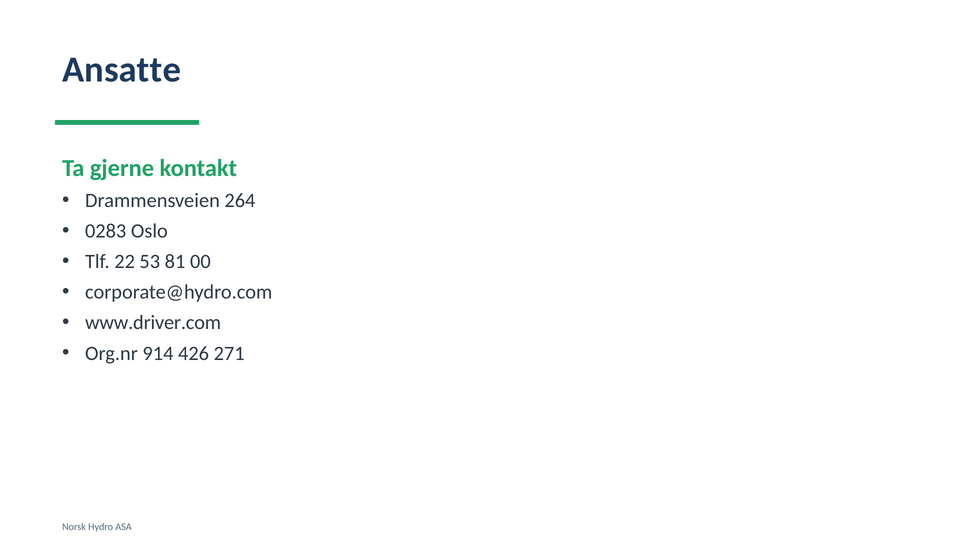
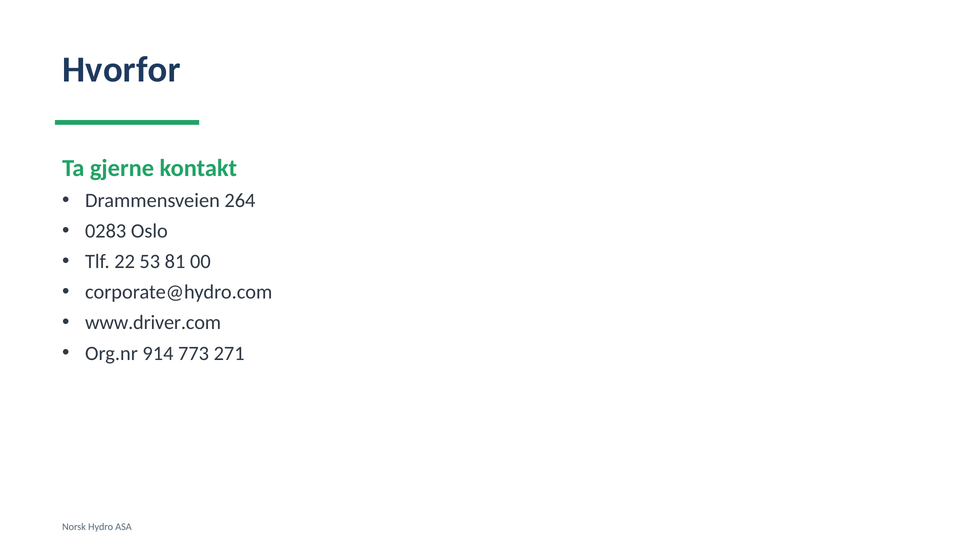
Ansatte: Ansatte -> Hvorfor
426: 426 -> 773
